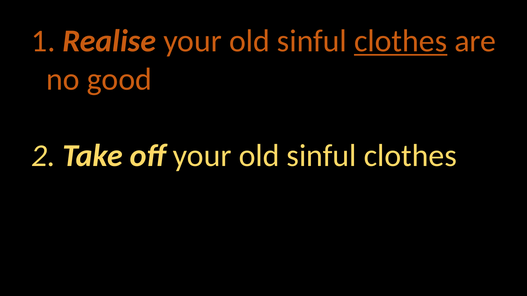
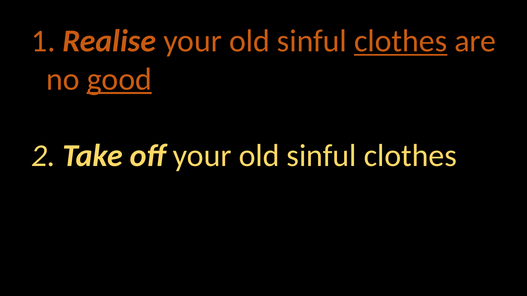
good underline: none -> present
